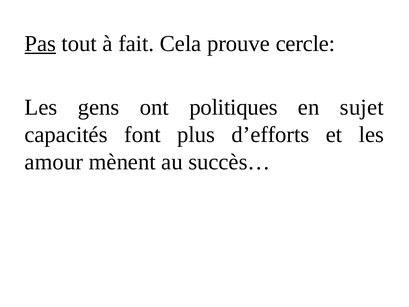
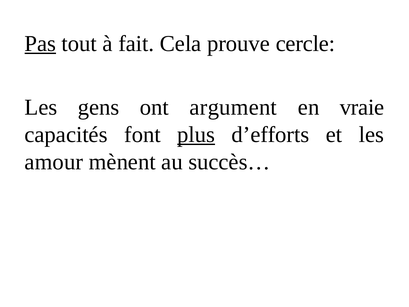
politiques: politiques -> argument
sujet: sujet -> vraie
plus underline: none -> present
